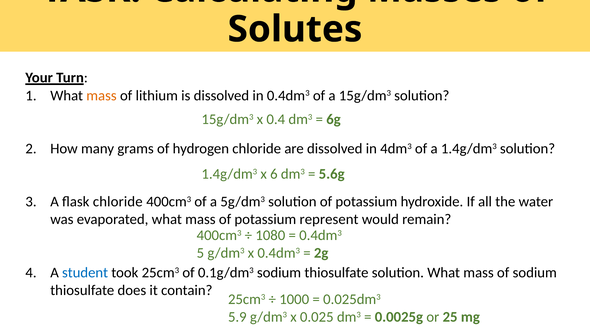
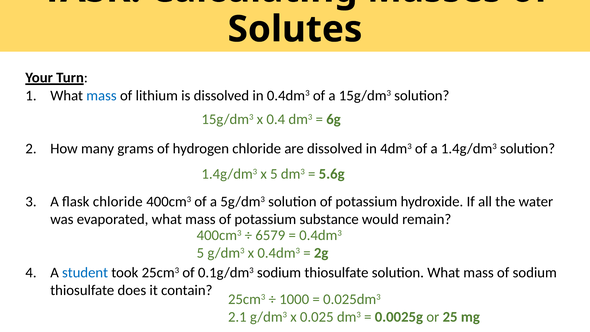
mass at (101, 95) colour: orange -> blue
x 6: 6 -> 5
represent: represent -> substance
1080: 1080 -> 6579
5.9: 5.9 -> 2.1
